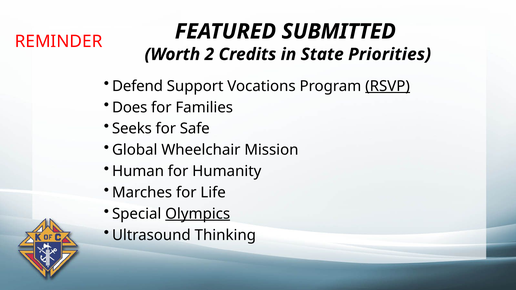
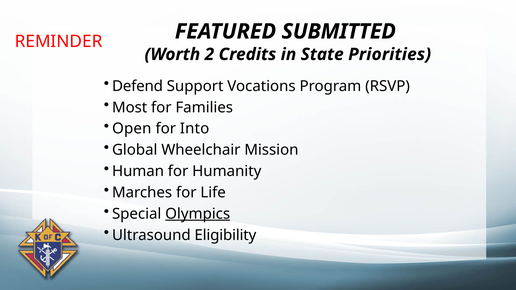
RSVP underline: present -> none
Does: Does -> Most
Seeks: Seeks -> Open
Safe: Safe -> Into
Thinking: Thinking -> Eligibility
